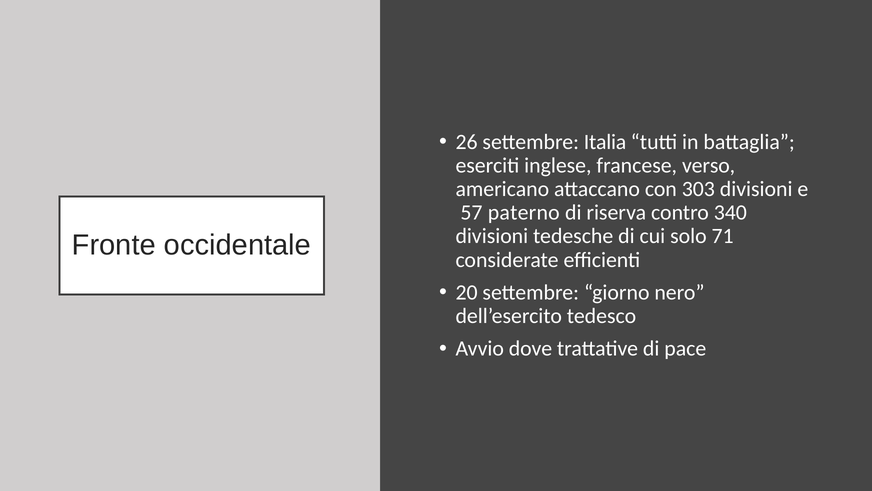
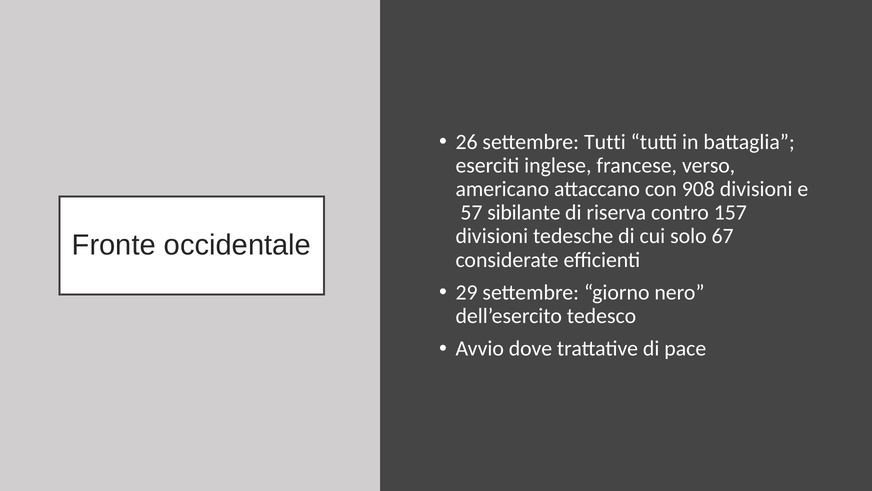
settembre Italia: Italia -> Tutti
303: 303 -> 908
paterno: paterno -> sibilante
340: 340 -> 157
71: 71 -> 67
20: 20 -> 29
